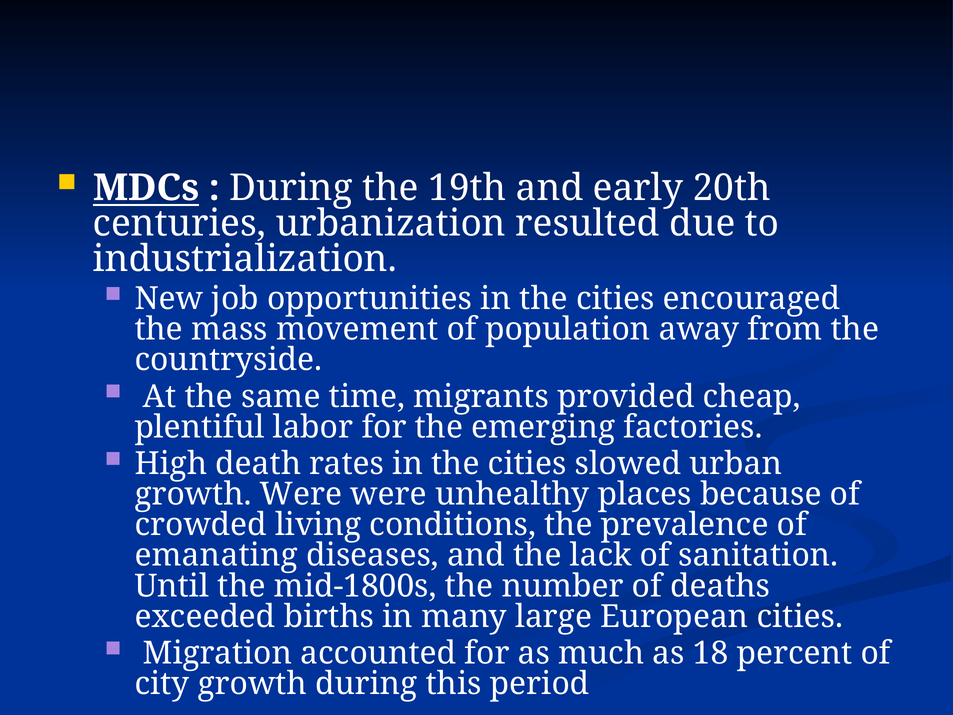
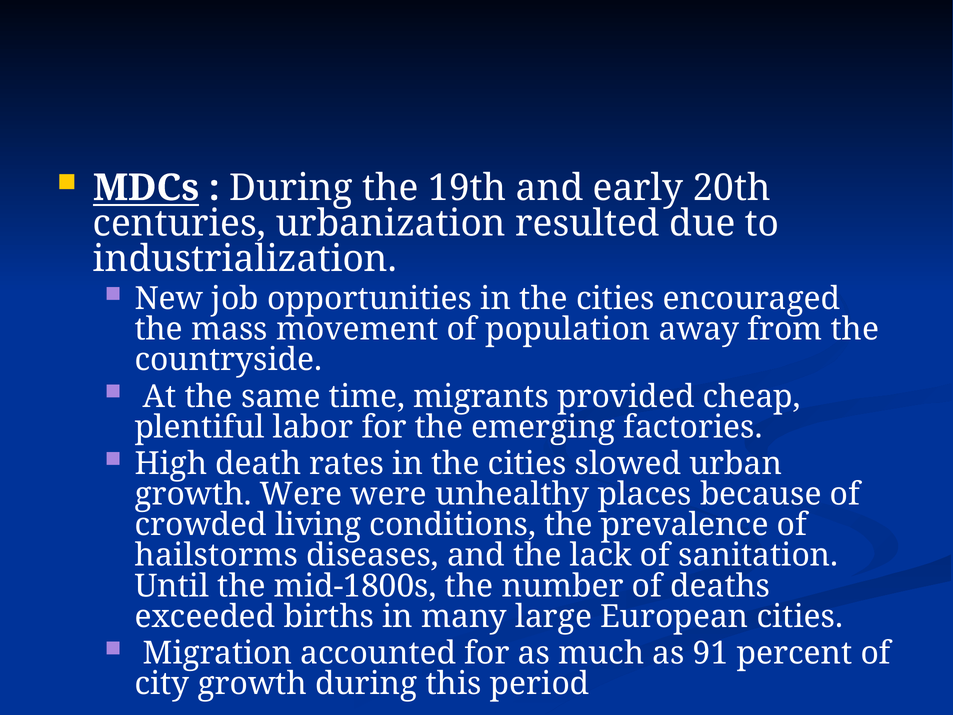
emanating: emanating -> hailstorms
18: 18 -> 91
